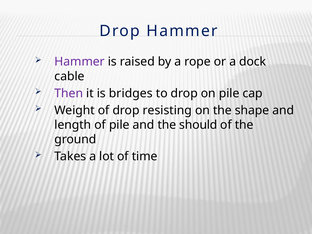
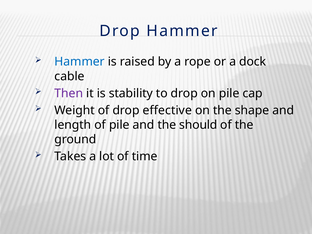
Hammer at (80, 62) colour: purple -> blue
bridges: bridges -> stability
resisting: resisting -> effective
